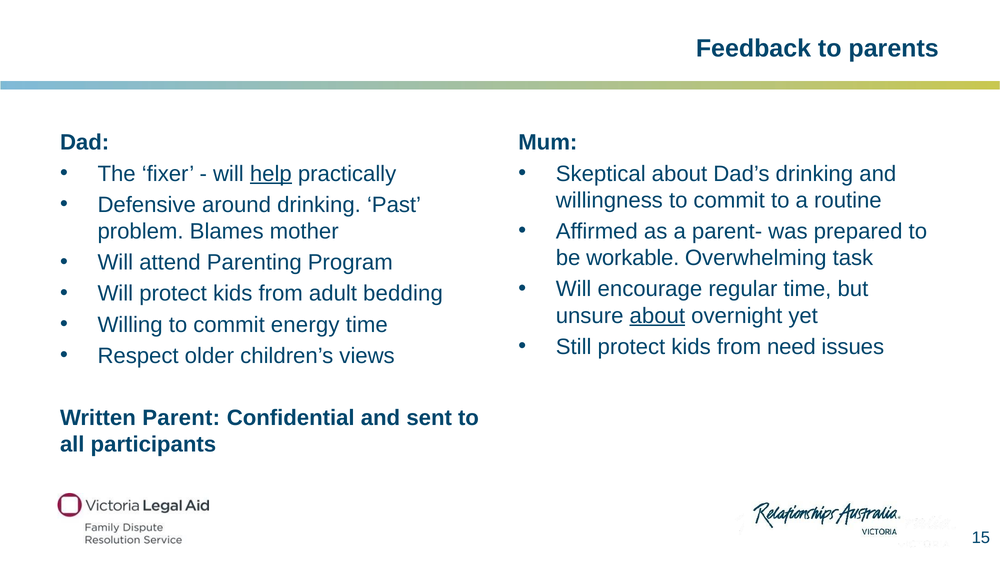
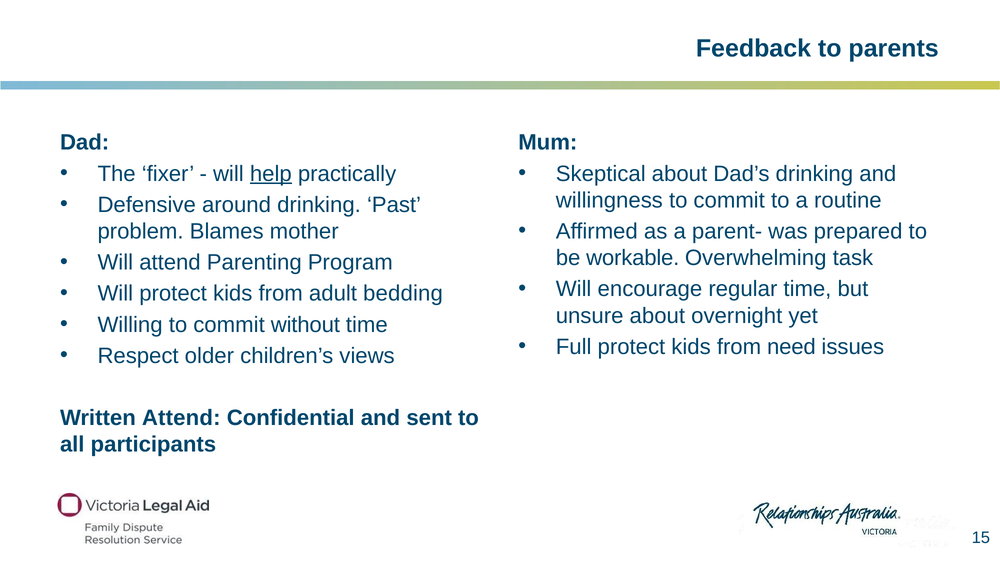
about at (657, 316) underline: present -> none
energy: energy -> without
Still: Still -> Full
Written Parent: Parent -> Attend
